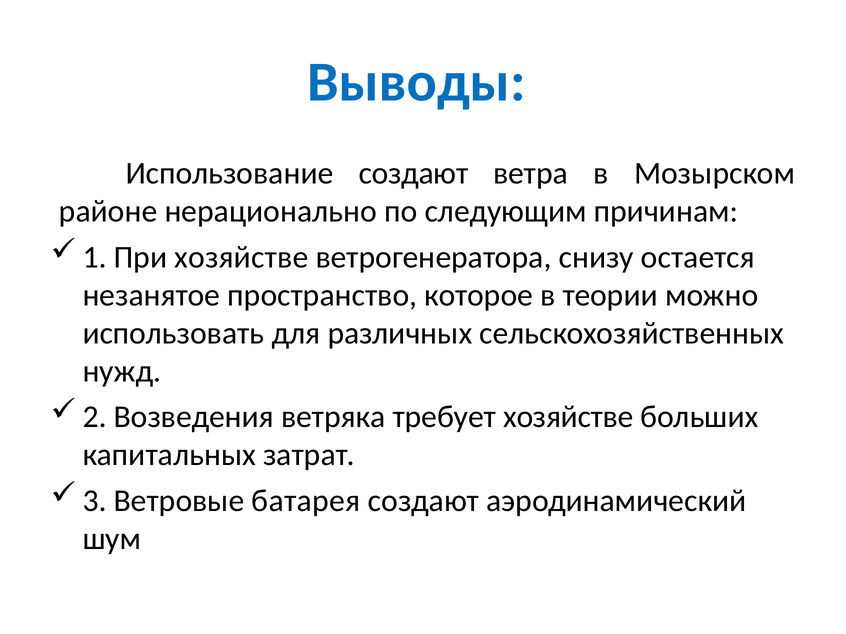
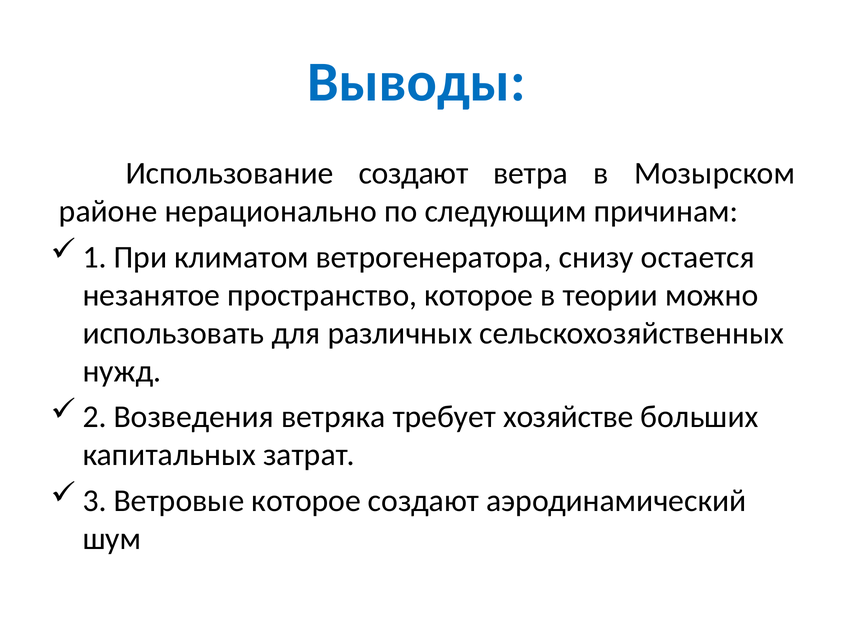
При хозяйстве: хозяйстве -> климатом
Ветровые батарея: батарея -> которое
